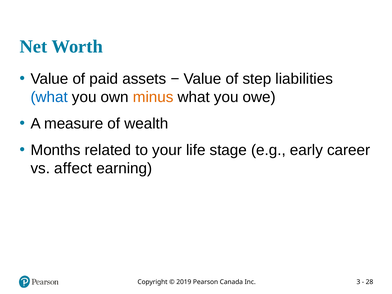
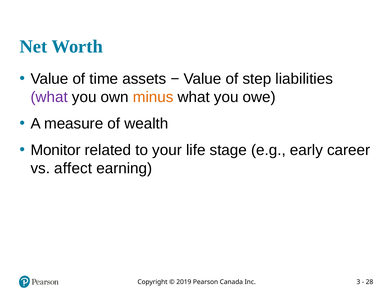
paid: paid -> time
what at (49, 97) colour: blue -> purple
Months: Months -> Monitor
